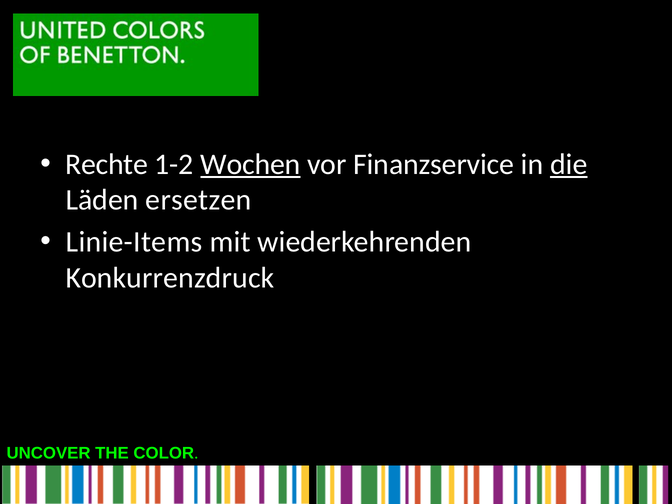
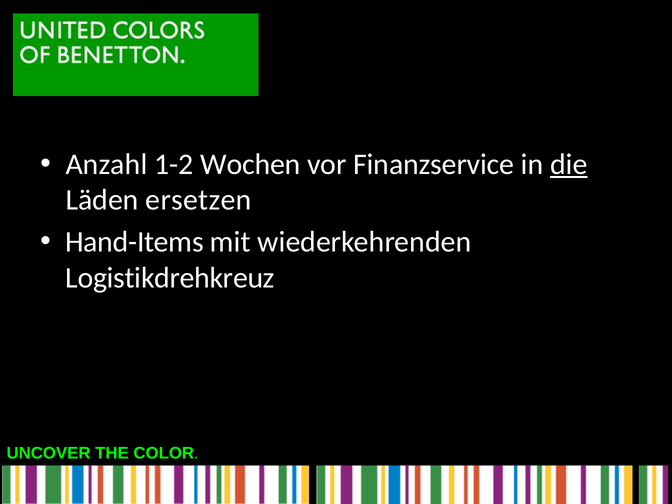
Rechte: Rechte -> Anzahl
Wochen underline: present -> none
Linie-Items: Linie-Items -> Hand-Items
Konkurrenzdruck: Konkurrenzdruck -> Logistikdrehkreuz
